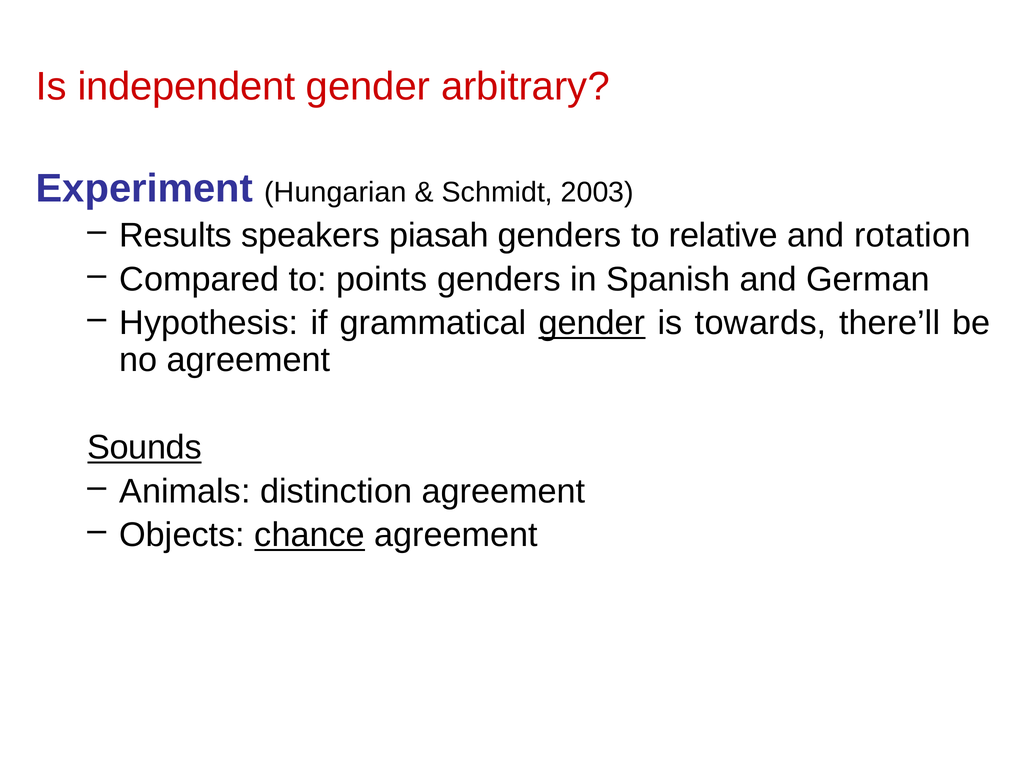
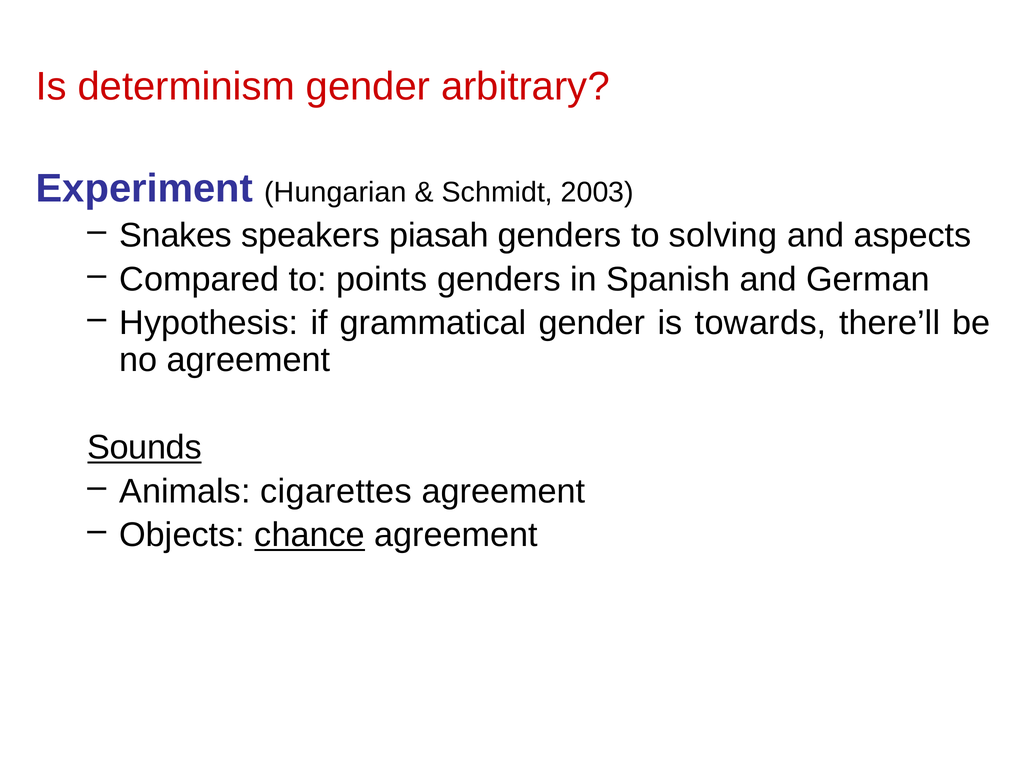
independent: independent -> determinism
Results: Results -> Snakes
relative: relative -> solving
rotation: rotation -> aspects
gender at (592, 323) underline: present -> none
distinction: distinction -> cigarettes
